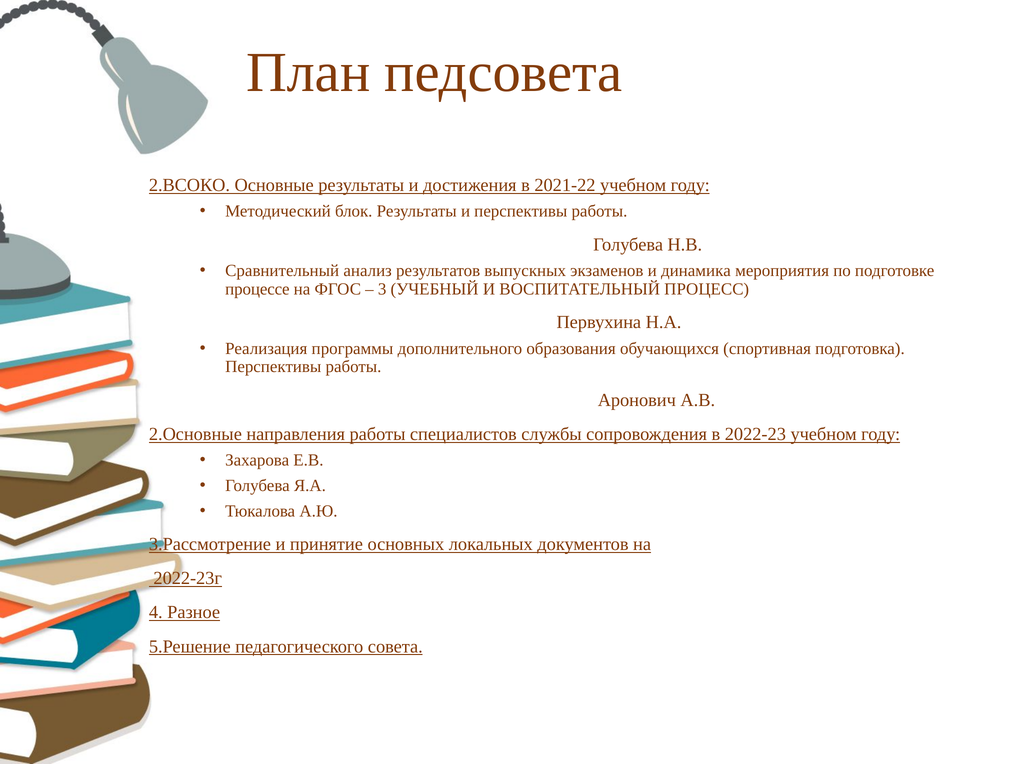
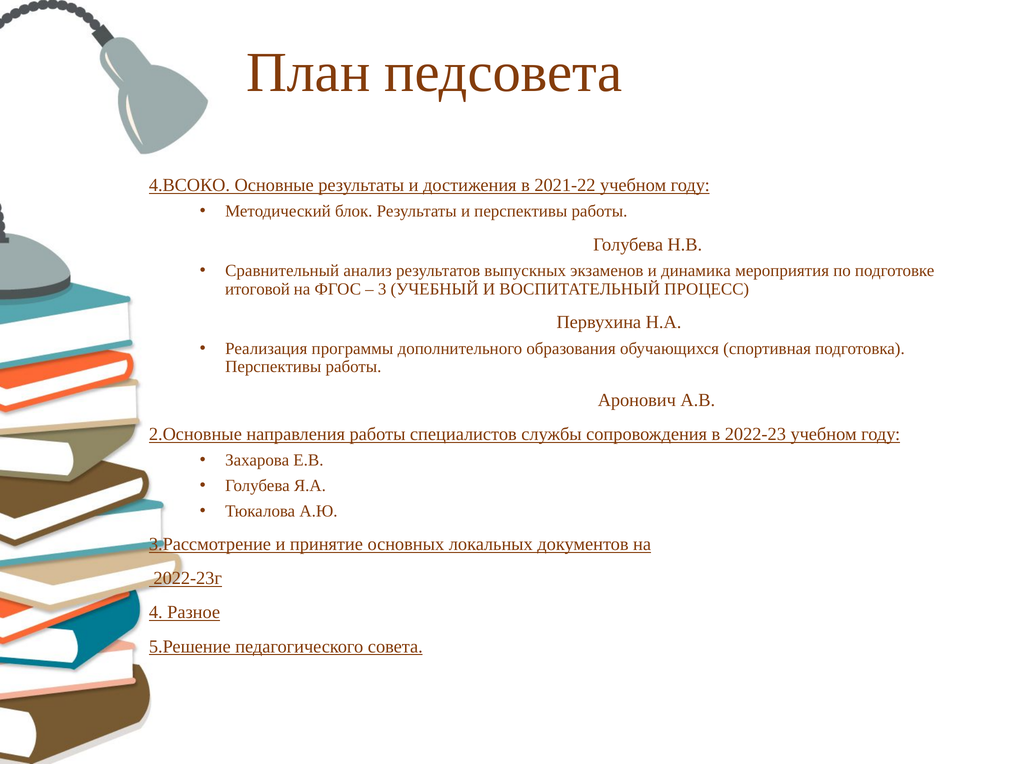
2.ВСОКО: 2.ВСОКО -> 4.ВСОКО
процессе: процессе -> итоговой
